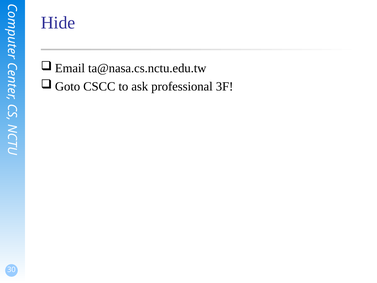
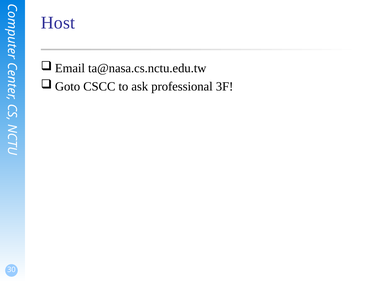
Hide: Hide -> Host
